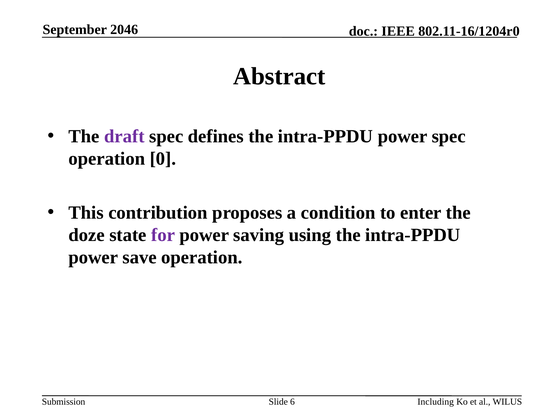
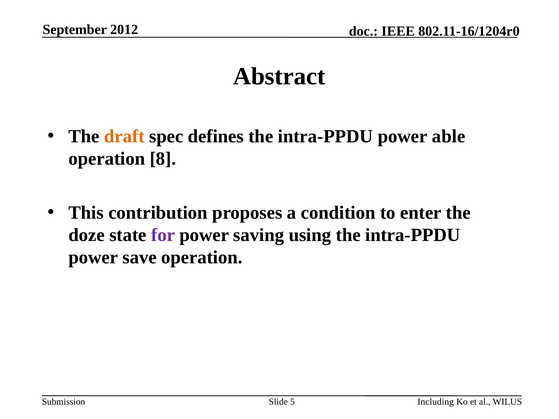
2046: 2046 -> 2012
draft colour: purple -> orange
power spec: spec -> able
0: 0 -> 8
6: 6 -> 5
